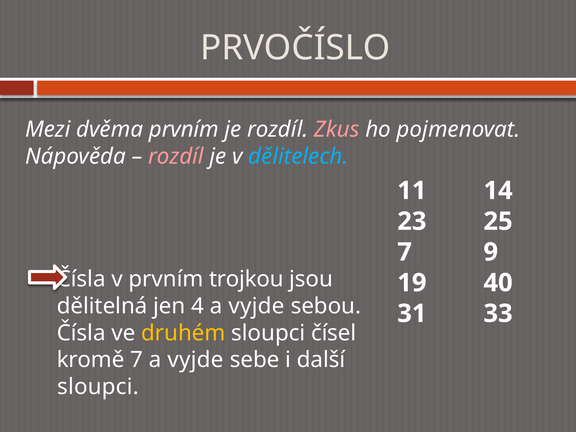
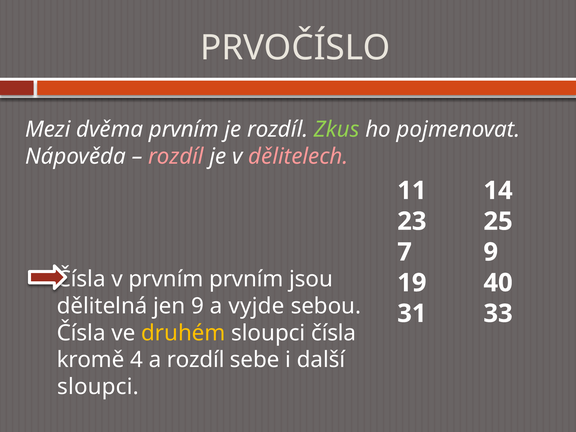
Zkus colour: pink -> light green
dělitelech colour: light blue -> pink
prvním trojkou: trojkou -> prvním
jen 4: 4 -> 9
sloupci čísel: čísel -> čísla
kromě 7: 7 -> 4
vyjde at (195, 360): vyjde -> rozdíl
